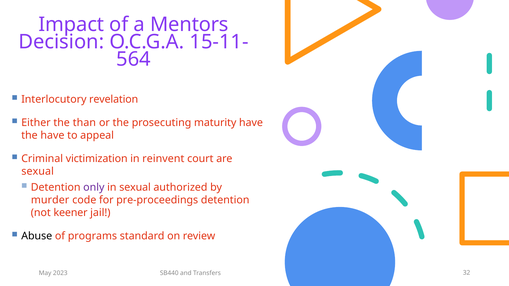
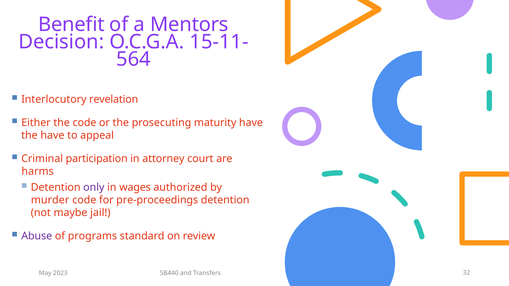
Impact: Impact -> Benefit
the than: than -> code
victimization: victimization -> participation
reinvent: reinvent -> attorney
sexual at (38, 171): sexual -> harms
in sexual: sexual -> wages
keener: keener -> maybe
Abuse colour: black -> purple
